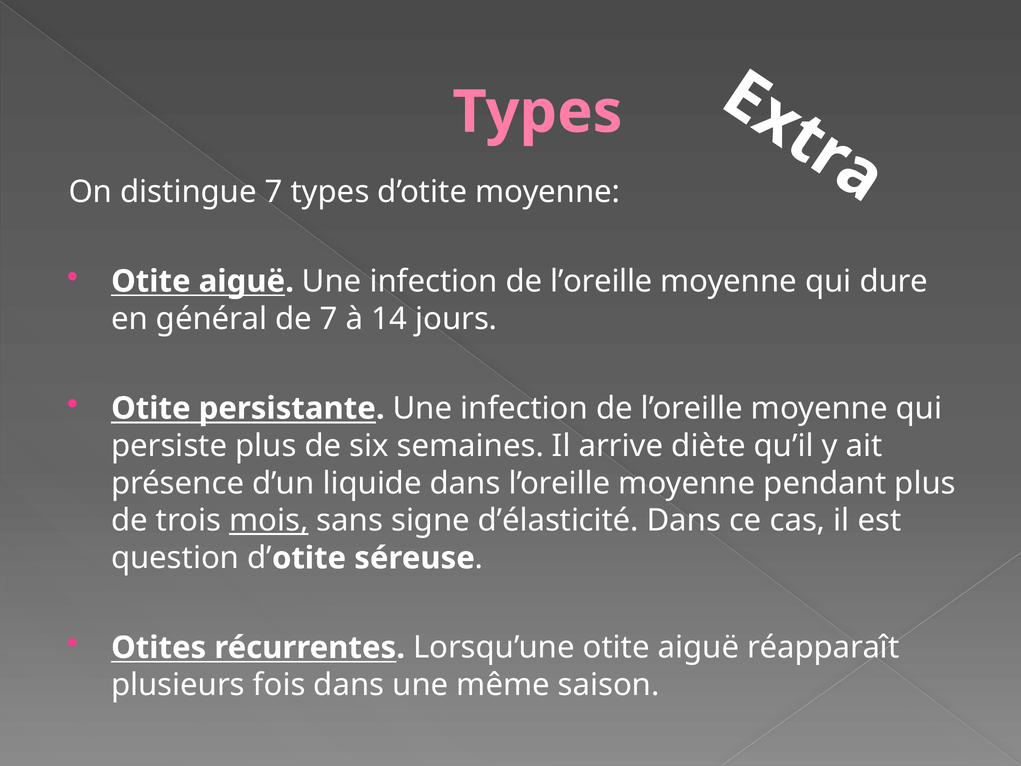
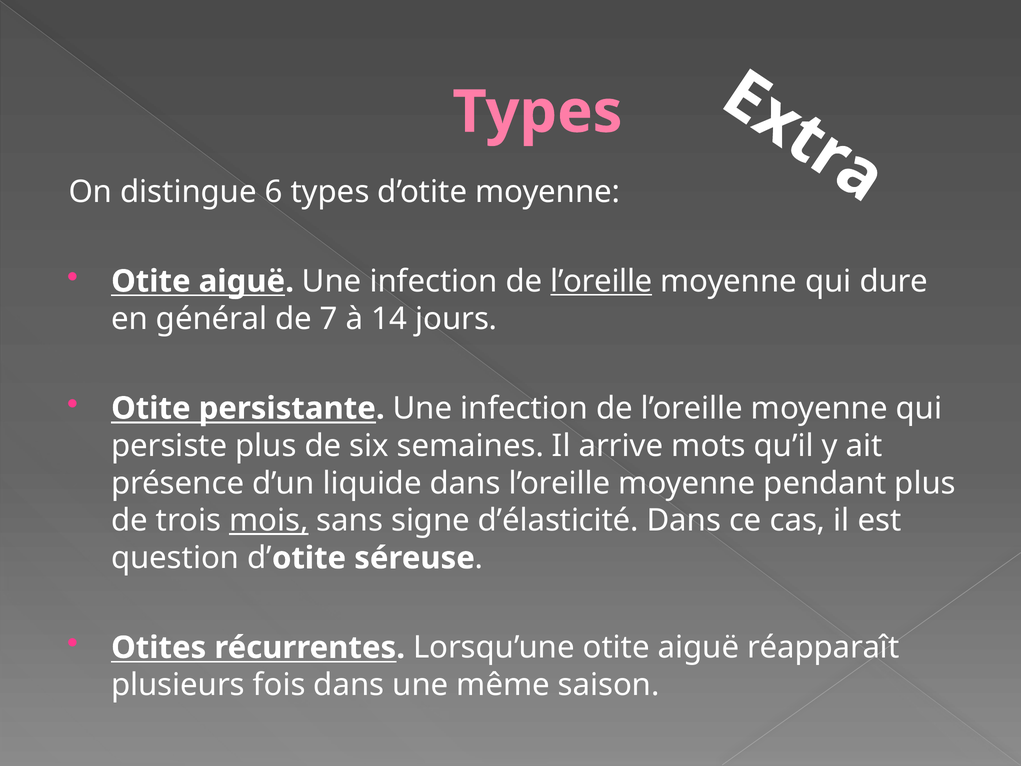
distingue 7: 7 -> 6
l’oreille at (601, 281) underline: none -> present
diète: diète -> mots
